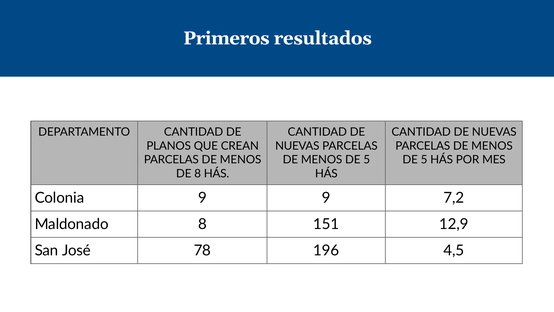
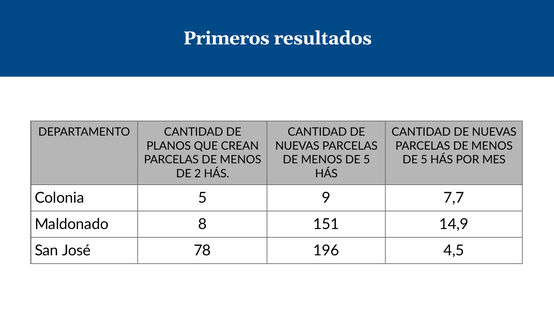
DE 8: 8 -> 2
Colonia 9: 9 -> 5
7,2: 7,2 -> 7,7
12,9: 12,9 -> 14,9
